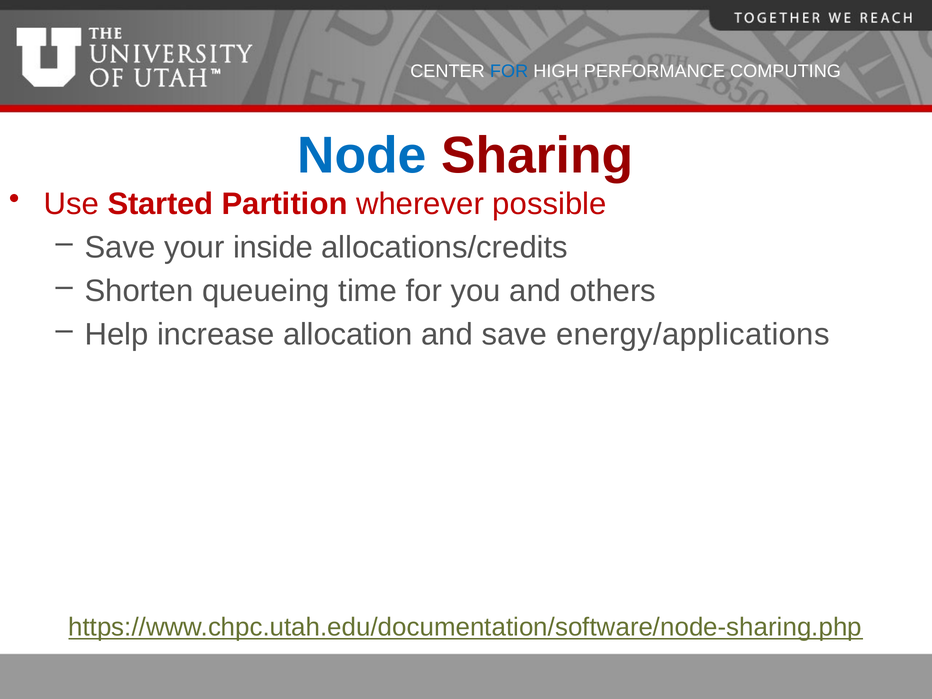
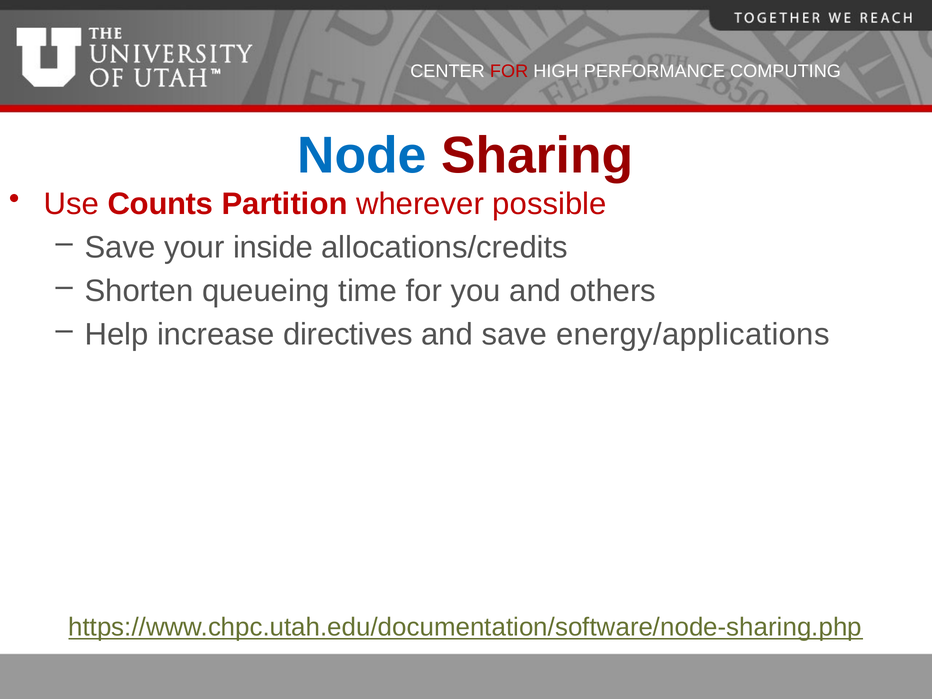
FOR at (509, 71) colour: blue -> red
Started: Started -> Counts
allocation: allocation -> directives
